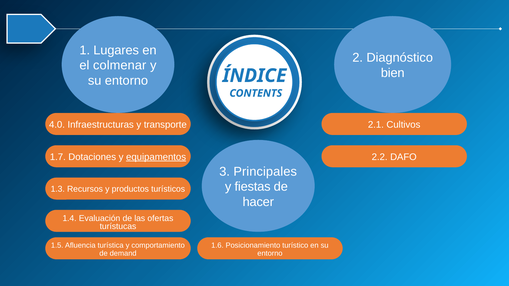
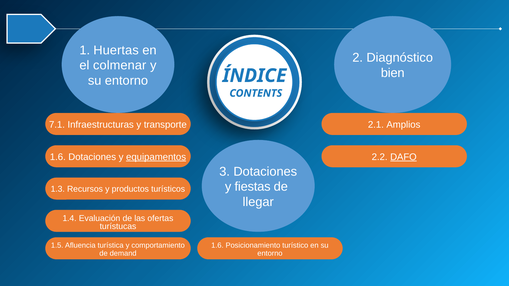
Lugares: Lugares -> Huertas
4.0: 4.0 -> 7.1
Cultivos: Cultivos -> Amplios
1.7 at (58, 157): 1.7 -> 1.6
DAFO underline: none -> present
3 Principales: Principales -> Dotaciones
hacer: hacer -> llegar
